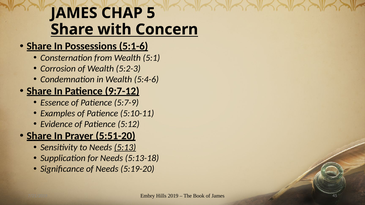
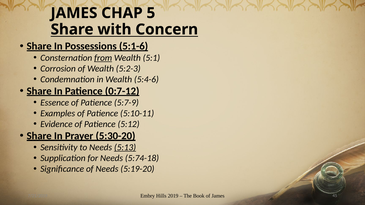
from underline: none -> present
9:7-12: 9:7-12 -> 0:7-12
5:51-20: 5:51-20 -> 5:30-20
5:13-18: 5:13-18 -> 5:74-18
